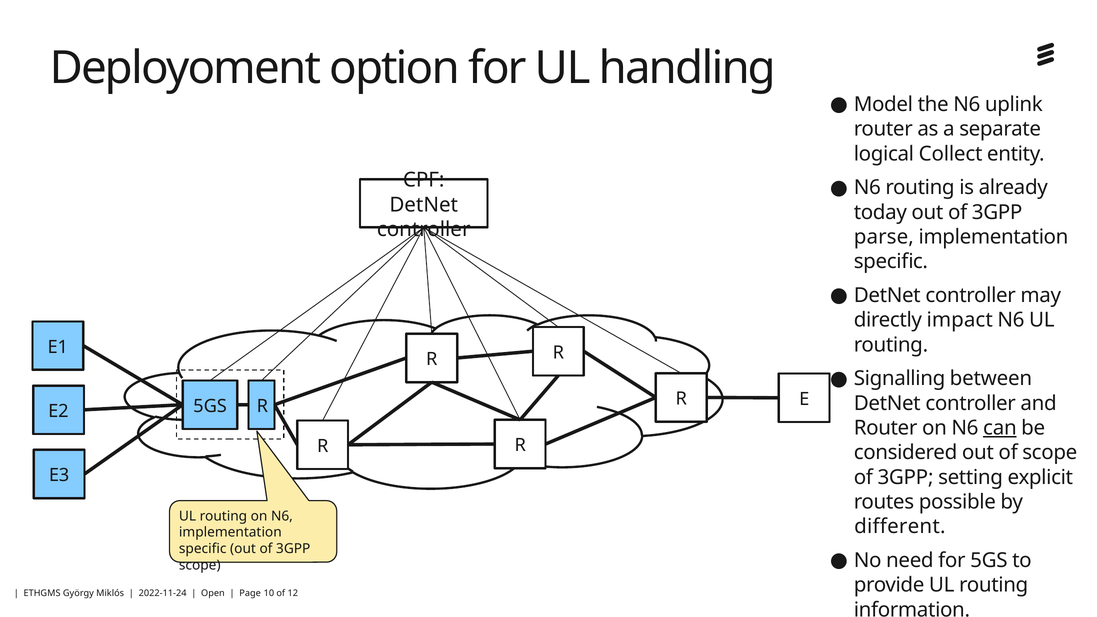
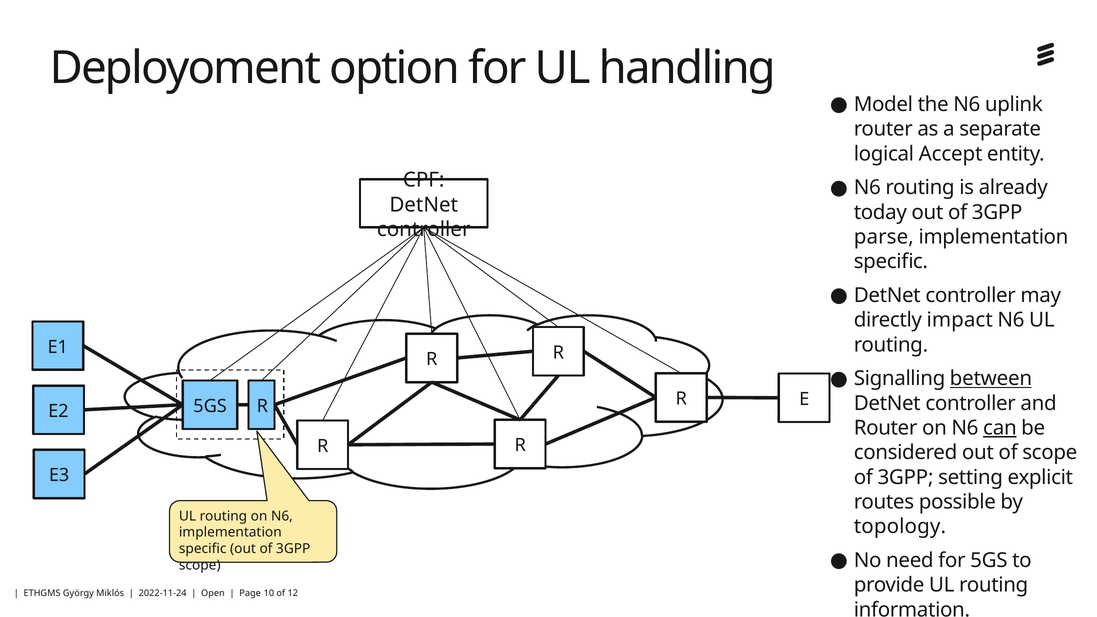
Collect: Collect -> Accept
between underline: none -> present
different: different -> topology
